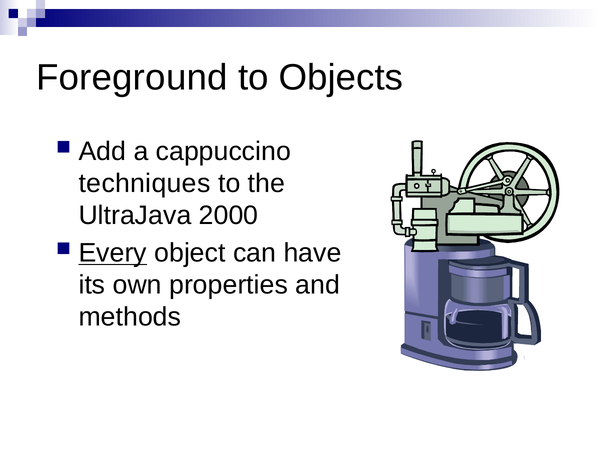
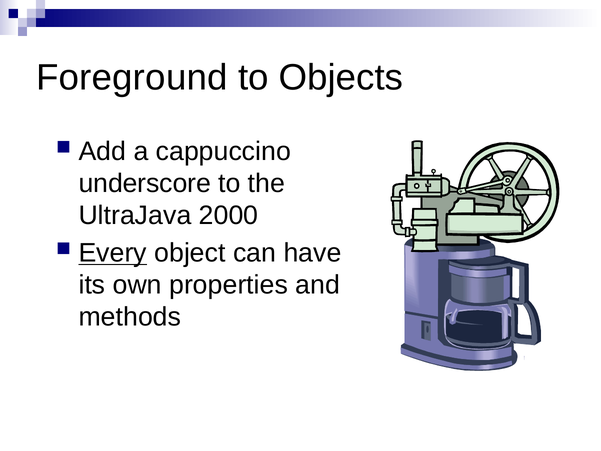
techniques: techniques -> underscore
